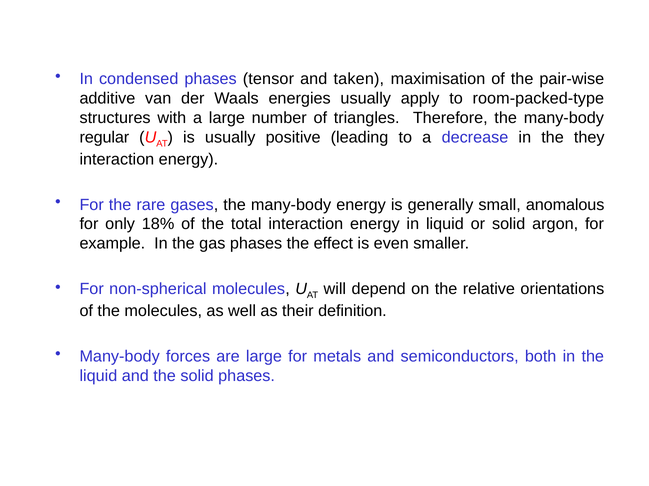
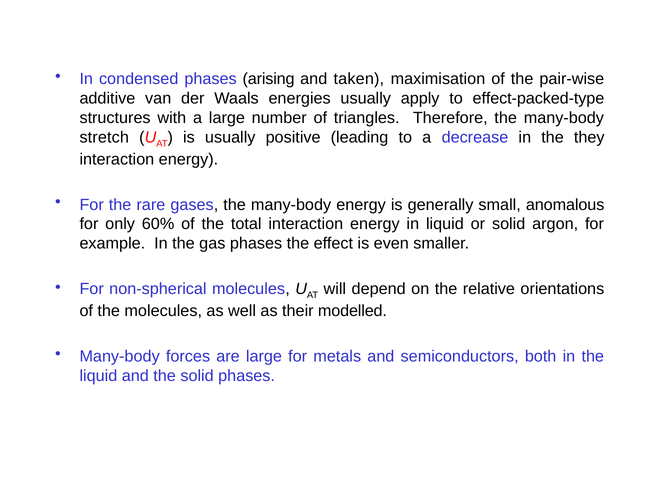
tensor: tensor -> arising
room-packed-type: room-packed-type -> effect-packed-type
regular: regular -> stretch
18%: 18% -> 60%
definition: definition -> modelled
